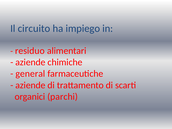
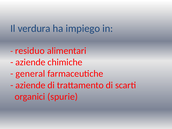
circuito: circuito -> verdura
parchi: parchi -> spurie
